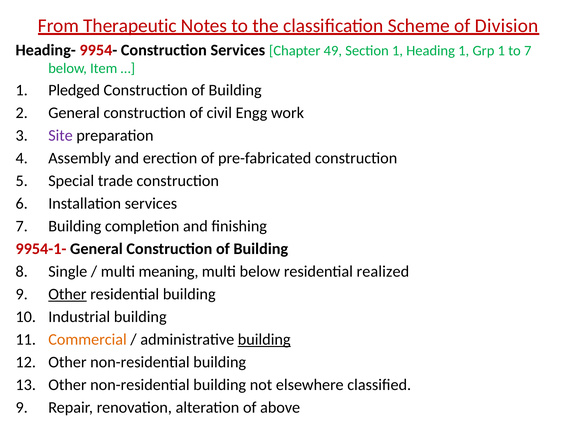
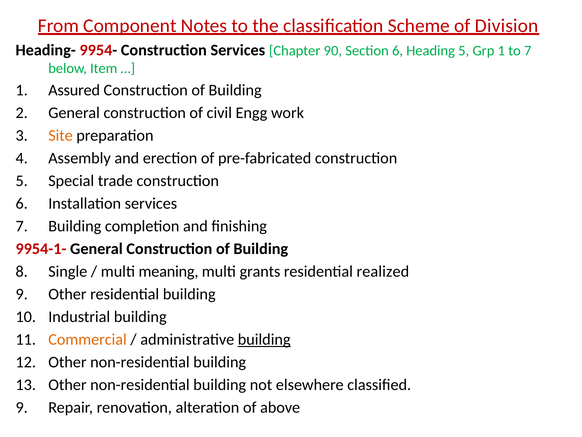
Therapeutic: Therapeutic -> Component
49: 49 -> 90
Section 1: 1 -> 6
Heading 1: 1 -> 5
Pledged: Pledged -> Assured
Site colour: purple -> orange
multi below: below -> grants
Other at (67, 294) underline: present -> none
